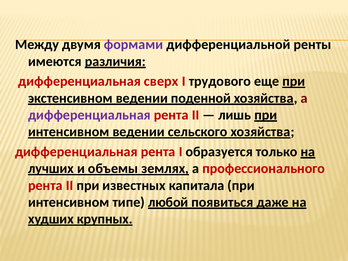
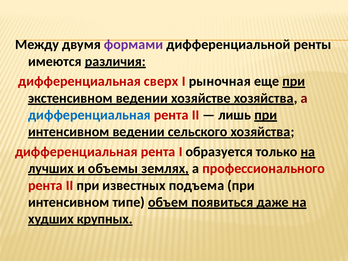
трудового: трудового -> рыночная
поденной: поденной -> хозяйстве
дифференциальная at (89, 115) colour: purple -> blue
капитала: капитала -> подъема
любой: любой -> объем
